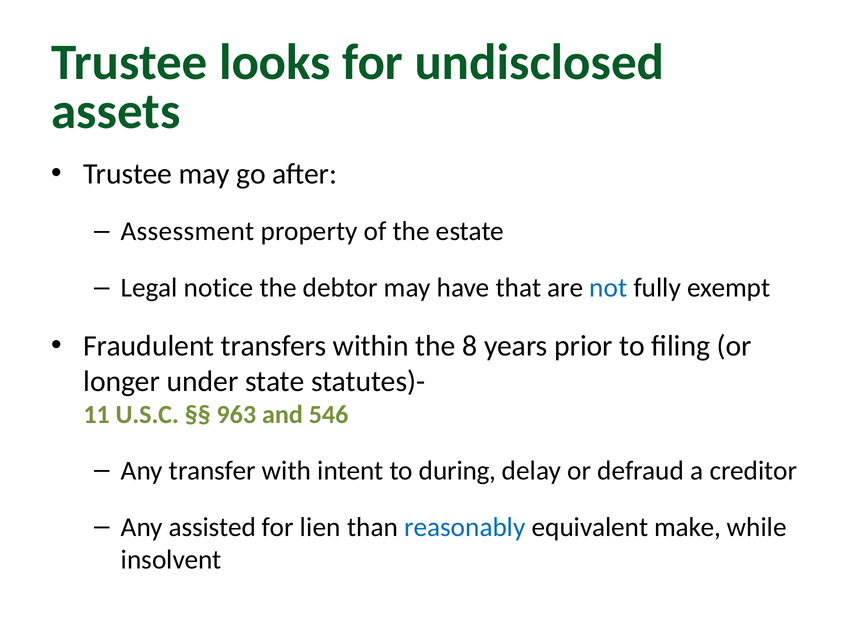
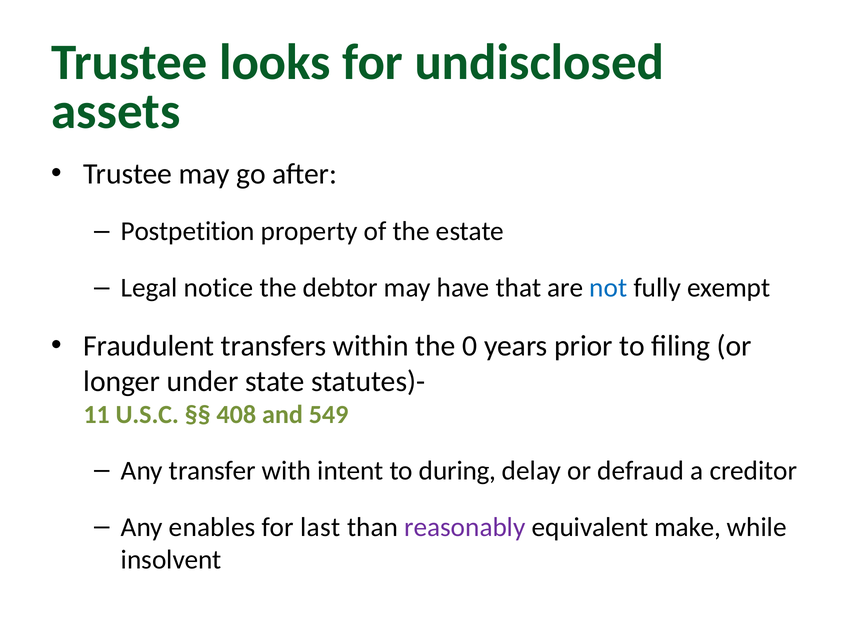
Assessment: Assessment -> Postpetition
8: 8 -> 0
963: 963 -> 408
546: 546 -> 549
assisted: assisted -> enables
lien: lien -> last
reasonably colour: blue -> purple
